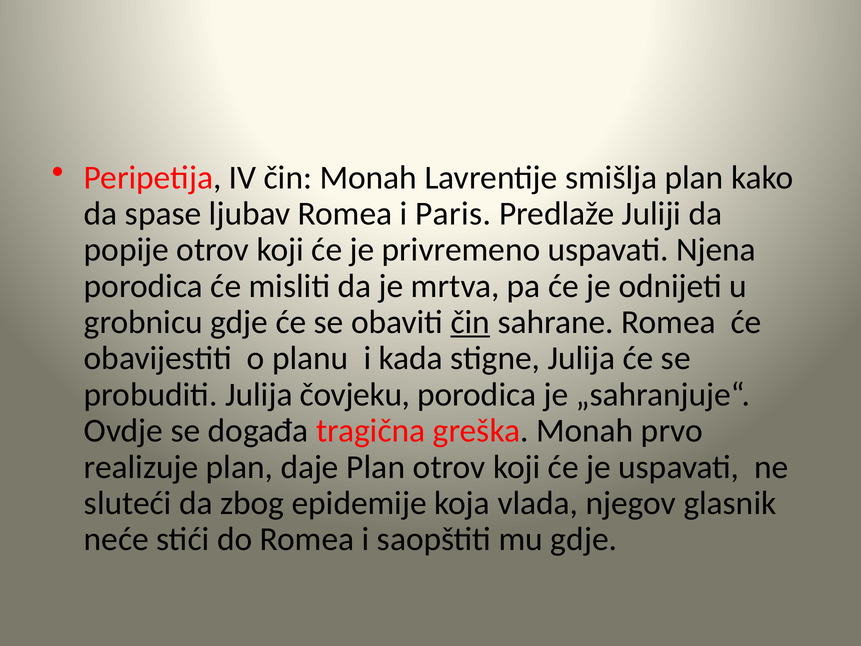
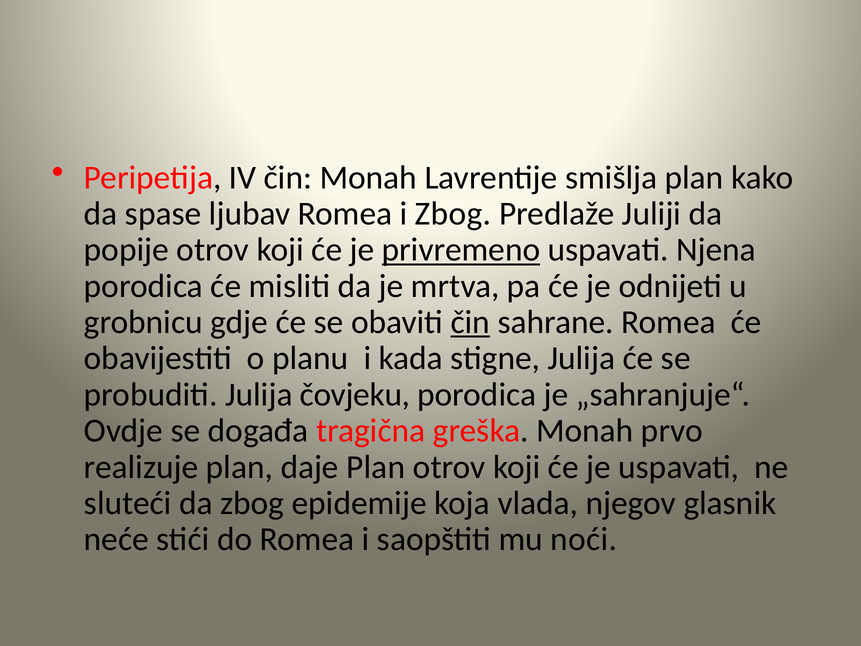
i Paris: Paris -> Zbog
privremeno underline: none -> present
mu gdje: gdje -> noći
